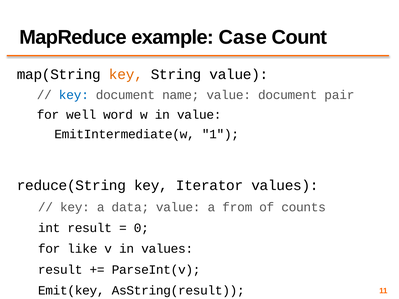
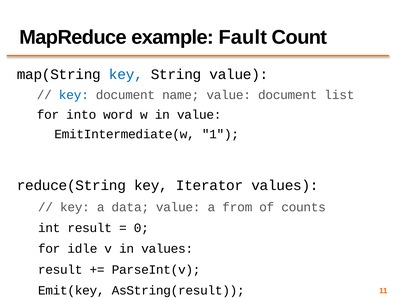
Case: Case -> Fault
key at (126, 74) colour: orange -> blue
pair: pair -> list
well: well -> into
like: like -> idle
